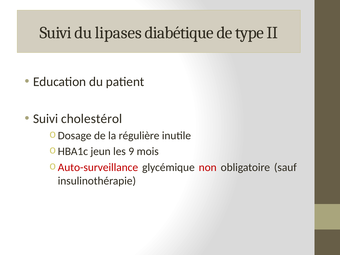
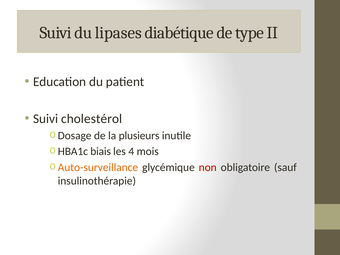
régulière: régulière -> plusieurs
jeun: jeun -> biais
9: 9 -> 4
Auto-surveillance colour: red -> orange
